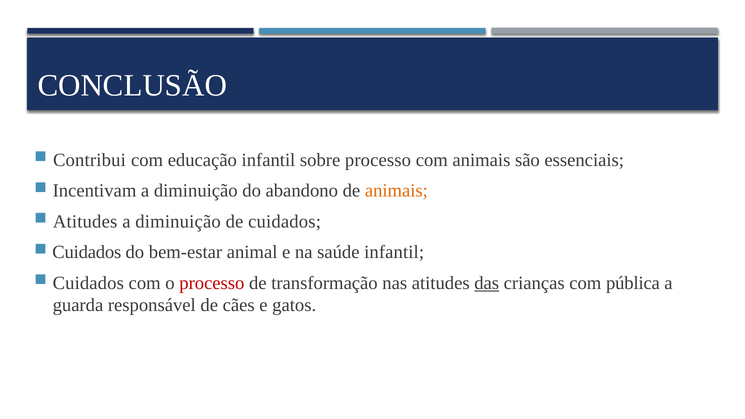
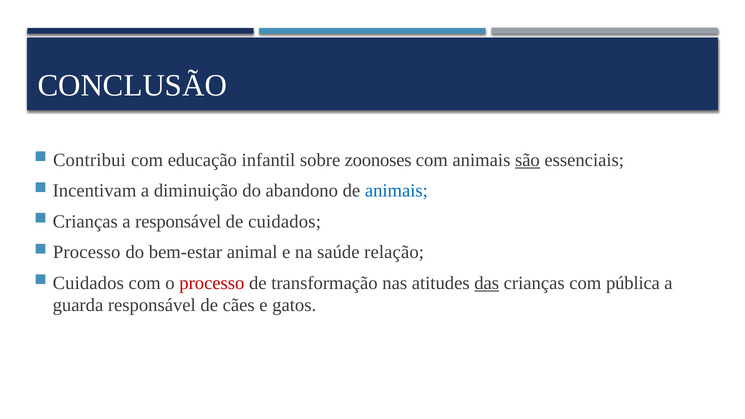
sobre processo: processo -> zoonoses
são underline: none -> present
animais at (396, 191) colour: orange -> blue
Atitudes at (85, 222): Atitudes -> Crianças
diminuição at (178, 222): diminuição -> responsável
Cuidados at (87, 252): Cuidados -> Processo
saúde infantil: infantil -> relação
